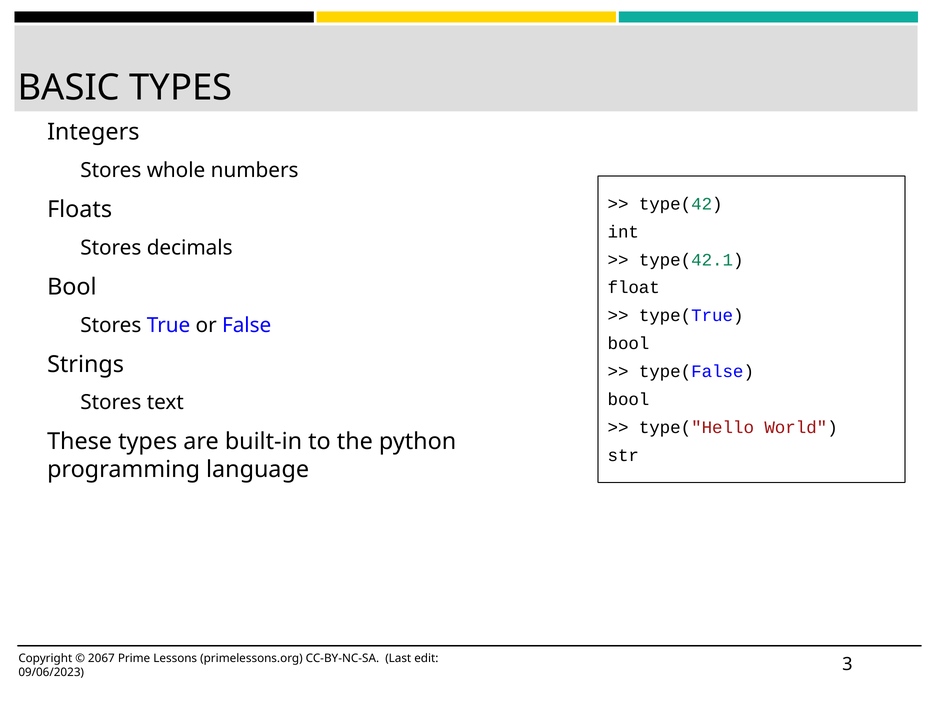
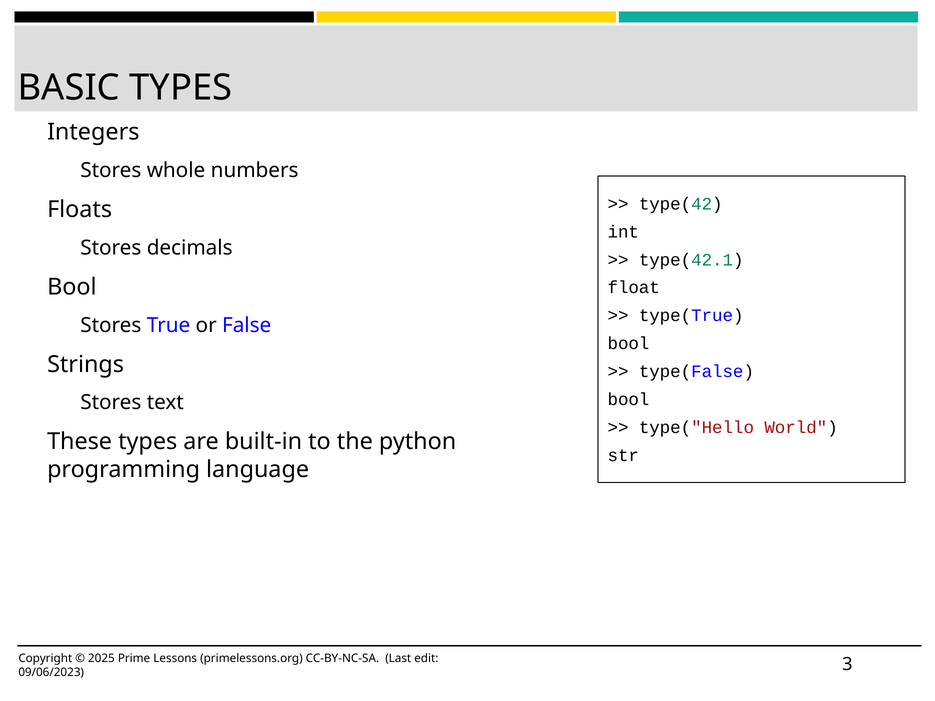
2067: 2067 -> 2025
